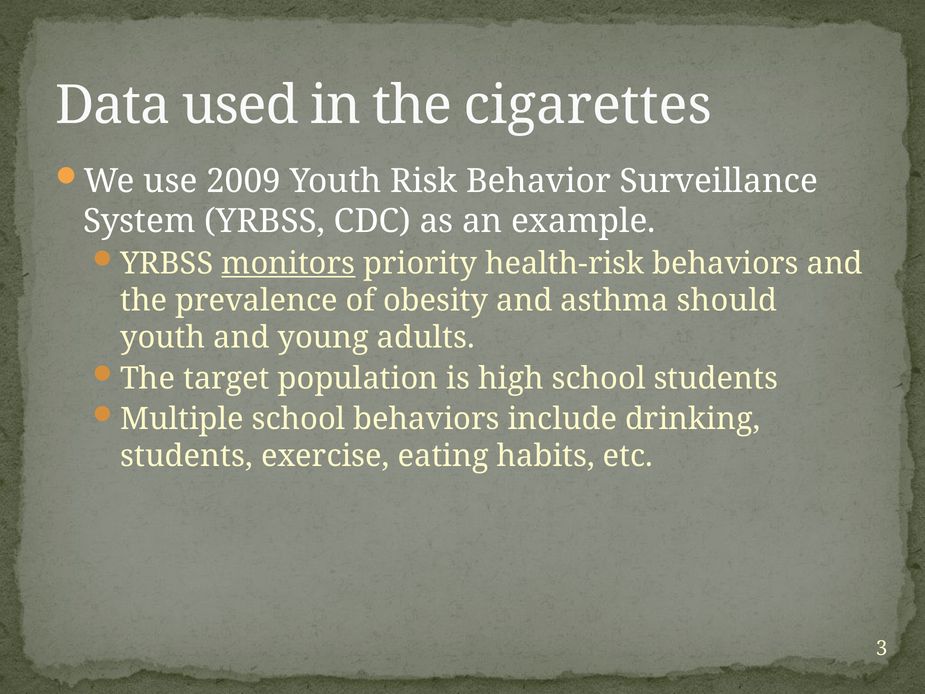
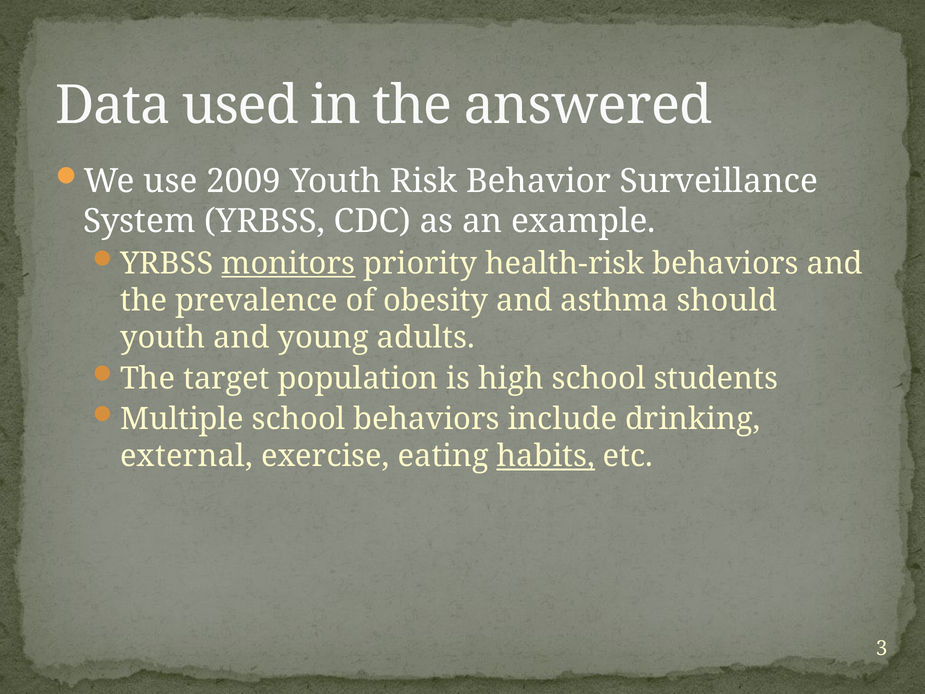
cigarettes: cigarettes -> answered
students at (187, 456): students -> external
habits underline: none -> present
